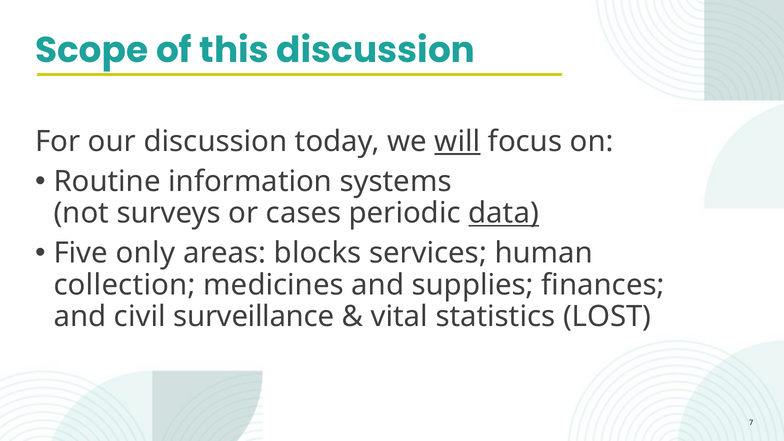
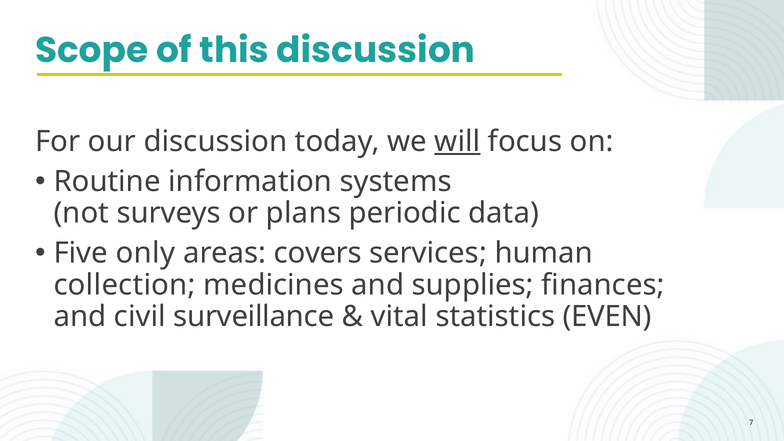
cases: cases -> plans
data underline: present -> none
blocks: blocks -> covers
LOST: LOST -> EVEN
